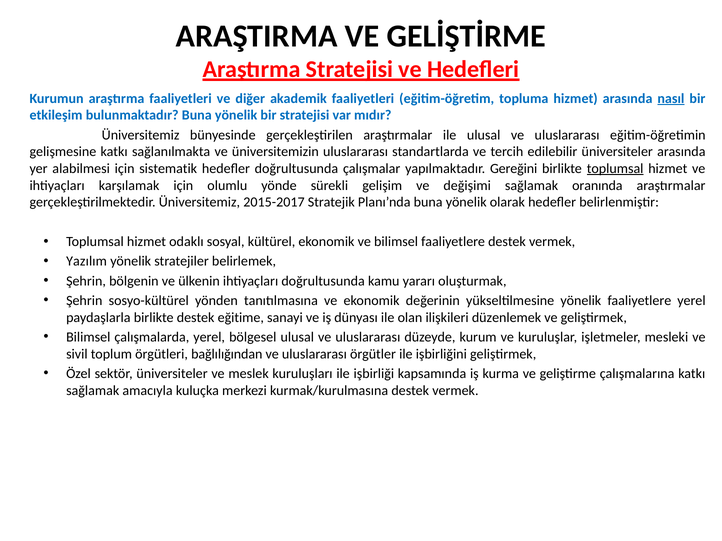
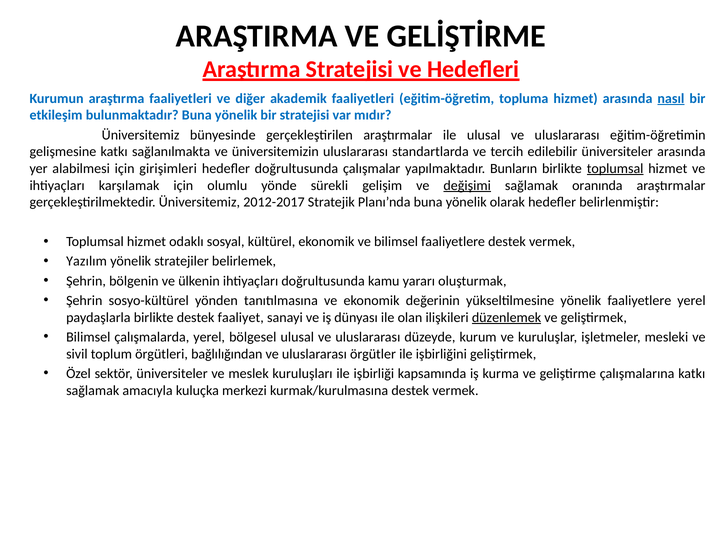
sistematik: sistematik -> girişimleri
Gereğini: Gereğini -> Bunların
değişimi underline: none -> present
2015-2017: 2015-2017 -> 2012-2017
eğitime: eğitime -> faaliyet
düzenlemek underline: none -> present
